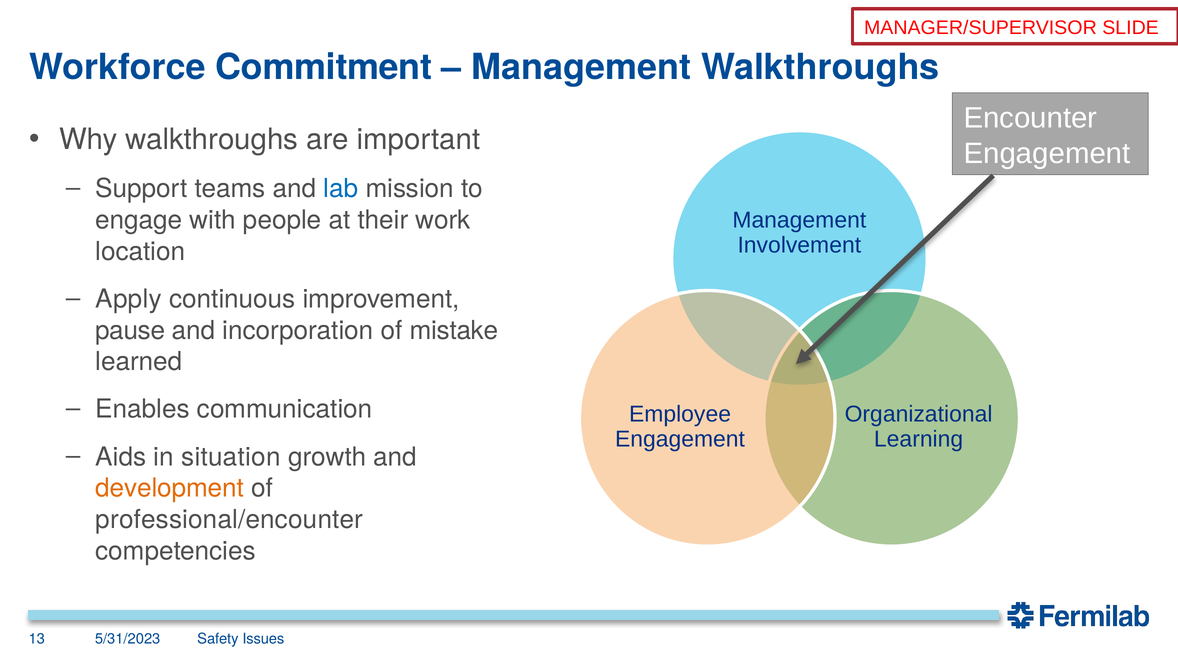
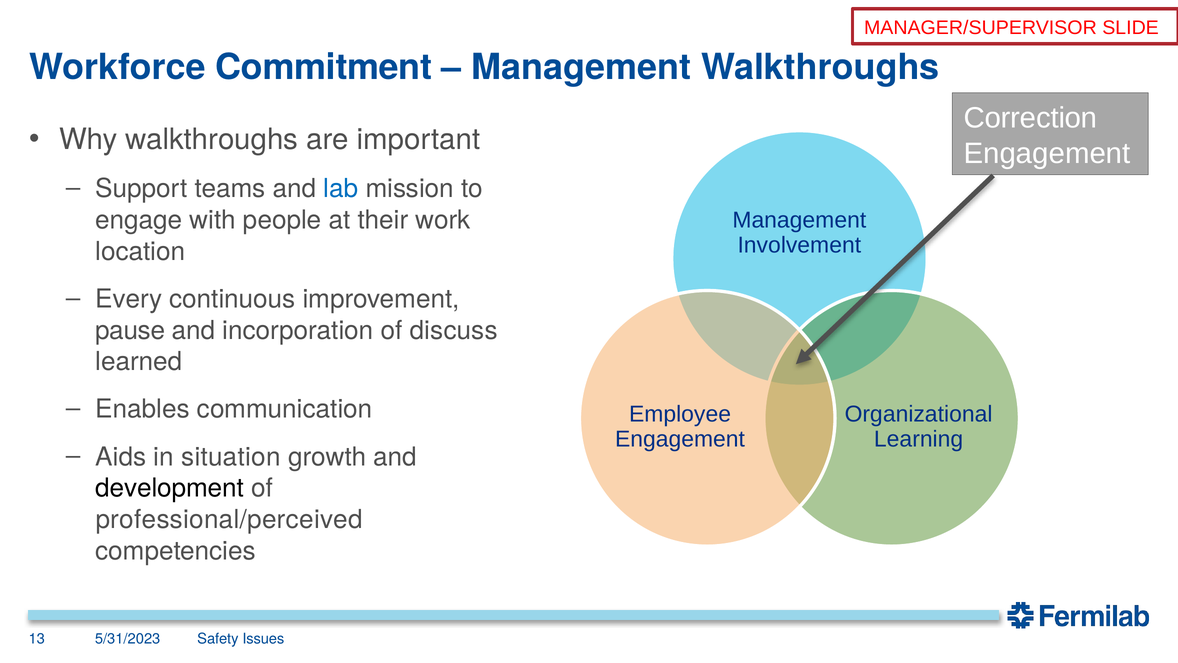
Encounter: Encounter -> Correction
Apply: Apply -> Every
mistake: mistake -> discuss
development colour: orange -> black
professional/encounter: professional/encounter -> professional/perceived
